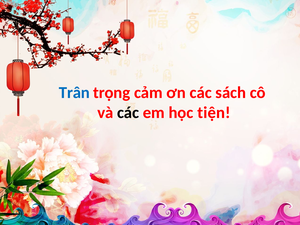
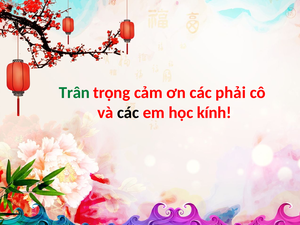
Trân colour: blue -> green
sách: sách -> phải
tiện: tiện -> kính
